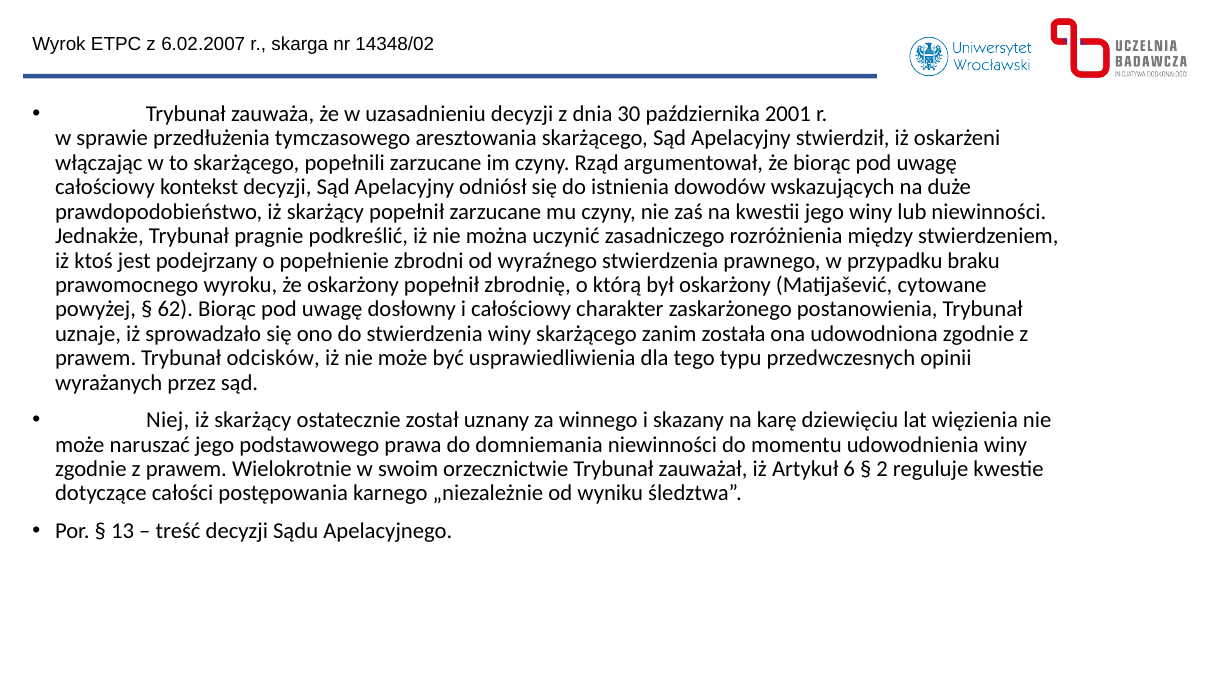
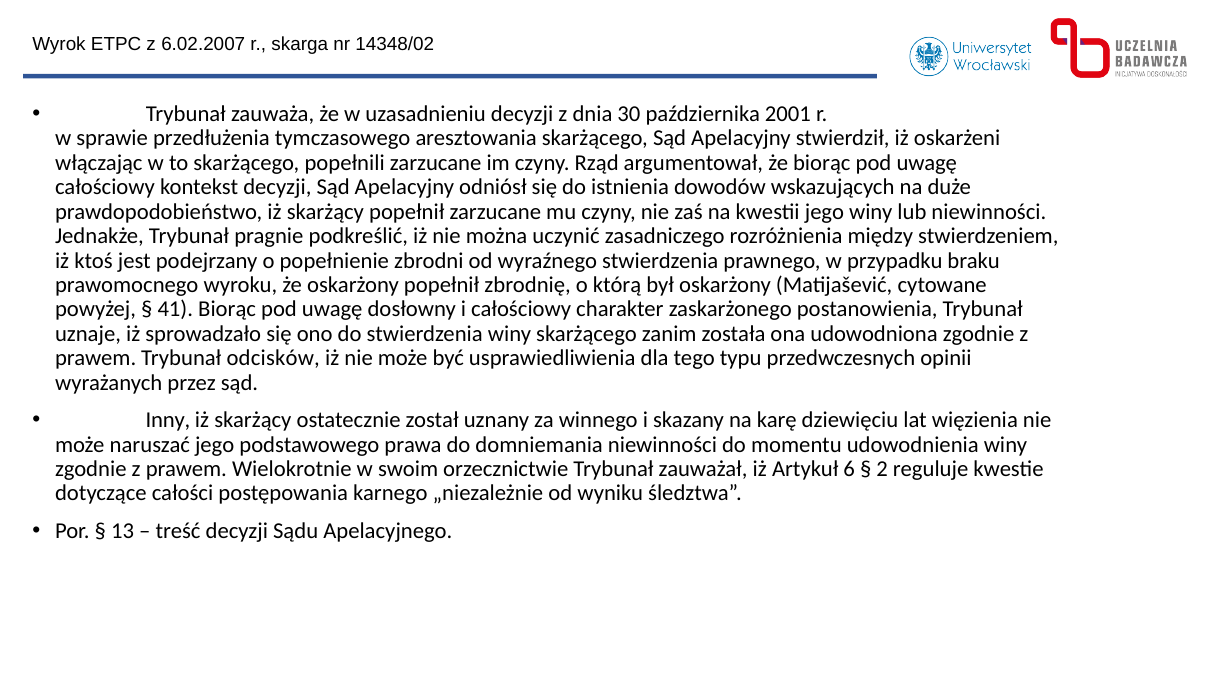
62: 62 -> 41
Niej: Niej -> Inny
